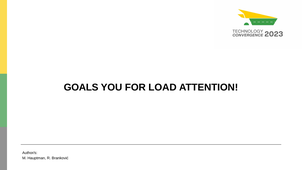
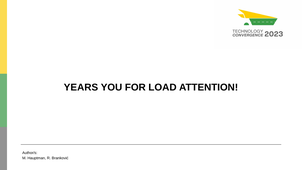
GOALS: GOALS -> YEARS
